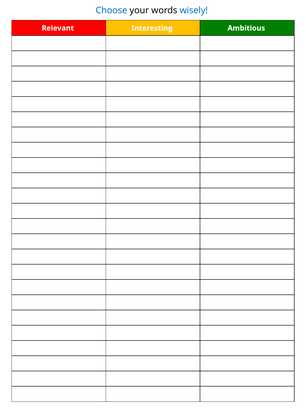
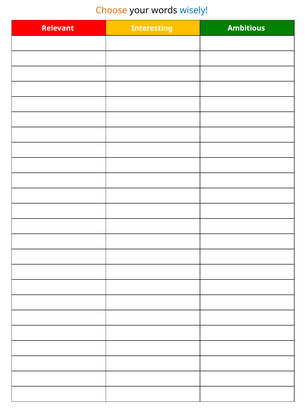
Choose colour: blue -> orange
